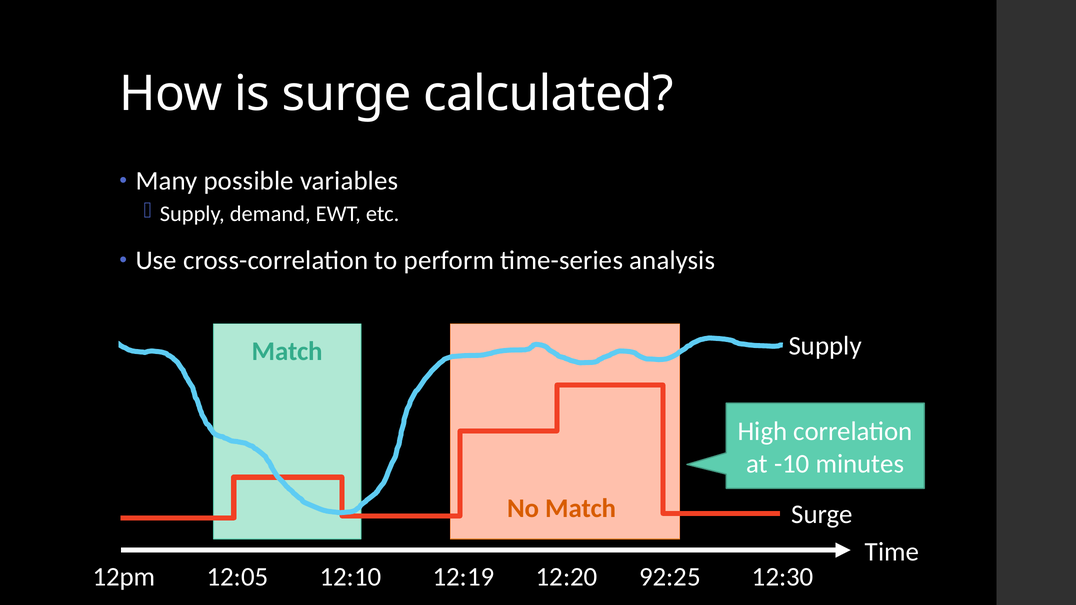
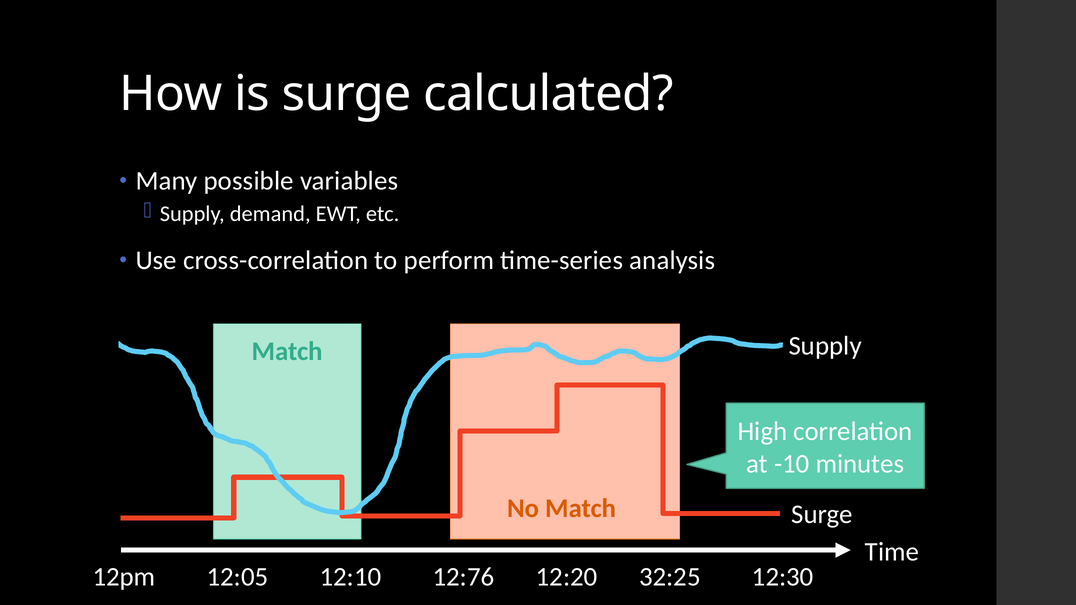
12:19: 12:19 -> 12:76
92:25: 92:25 -> 32:25
